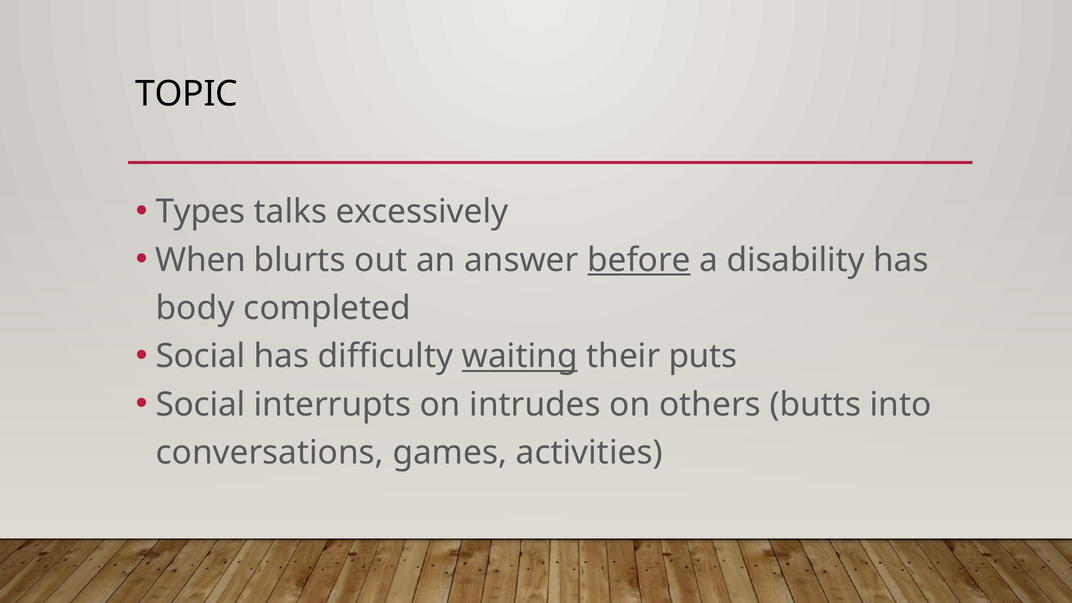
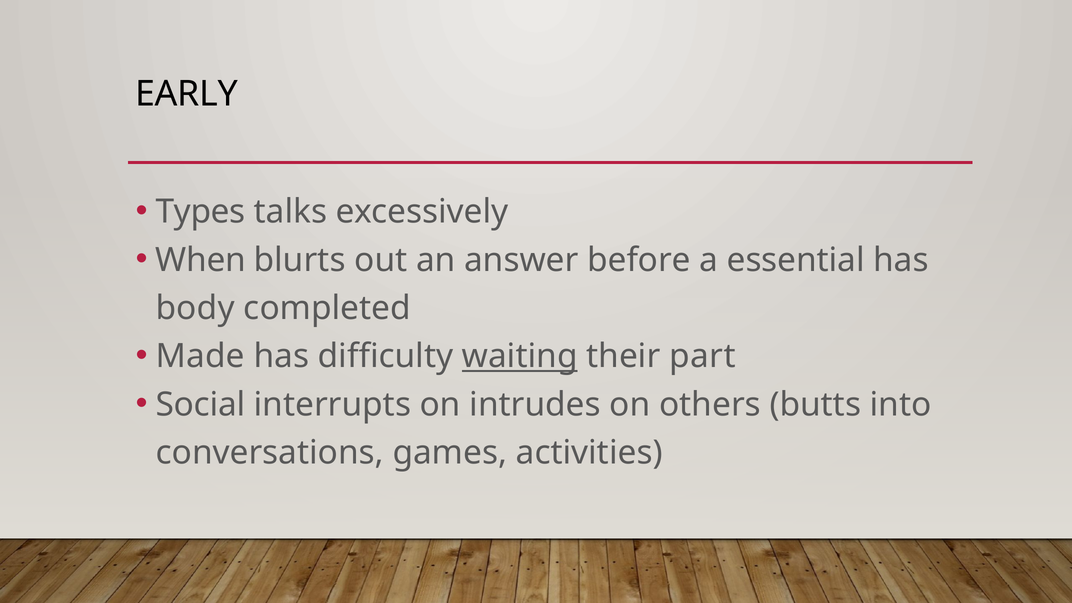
TOPIC: TOPIC -> EARLY
before underline: present -> none
disability: disability -> essential
Social at (201, 356): Social -> Made
puts: puts -> part
